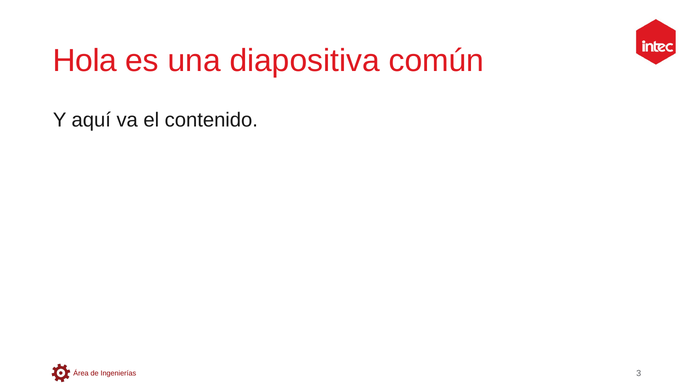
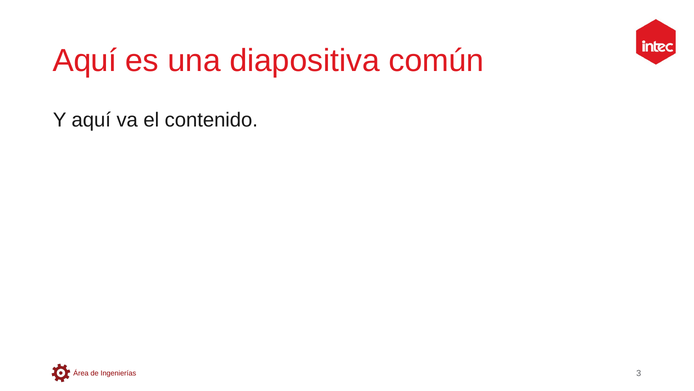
Hola at (85, 61): Hola -> Aquí
